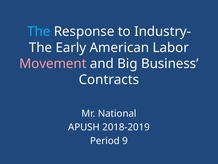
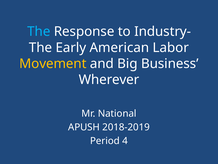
Movement colour: pink -> yellow
Contracts: Contracts -> Wherever
9: 9 -> 4
